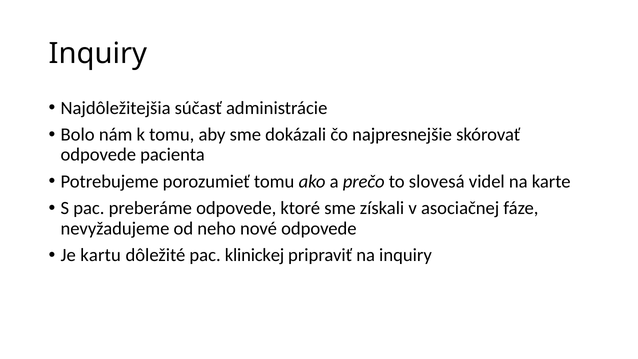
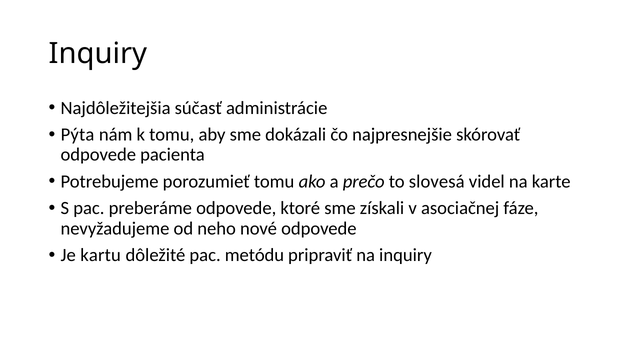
Bolo: Bolo -> Pýta
klinickej: klinickej -> metódu
